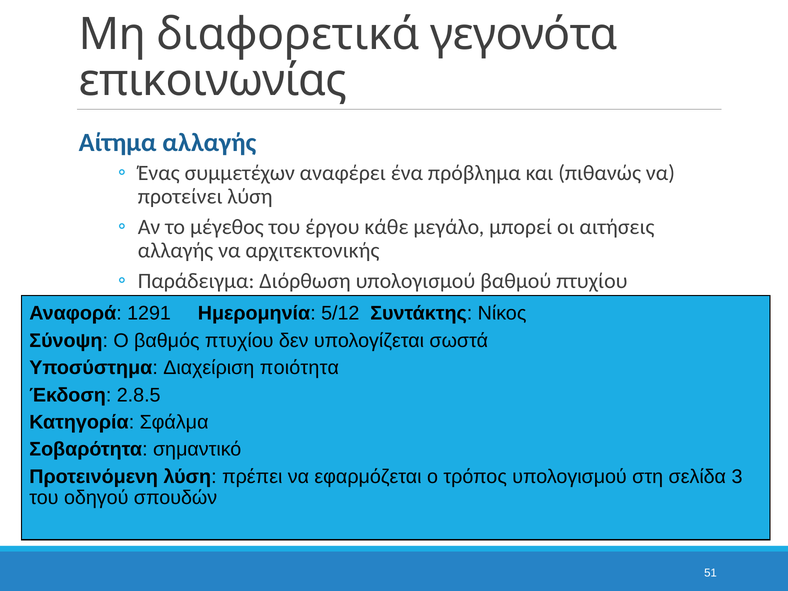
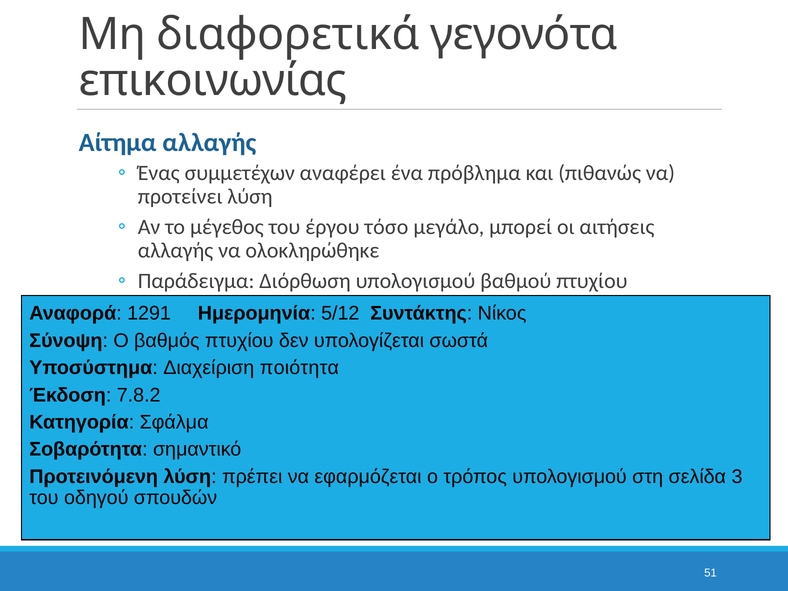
κάθε: κάθε -> τόσο
αρχιτεκτονικής: αρχιτεκτονικής -> ολοκληρώθηκε
2.8.5: 2.8.5 -> 7.8.2
